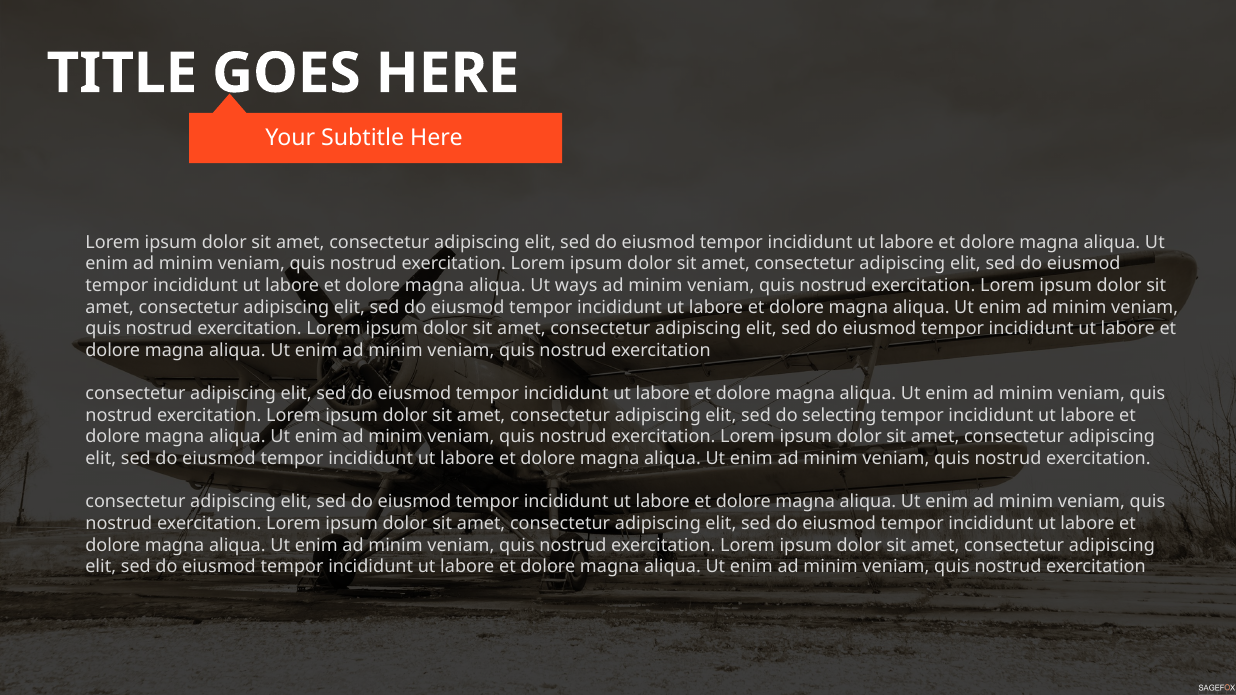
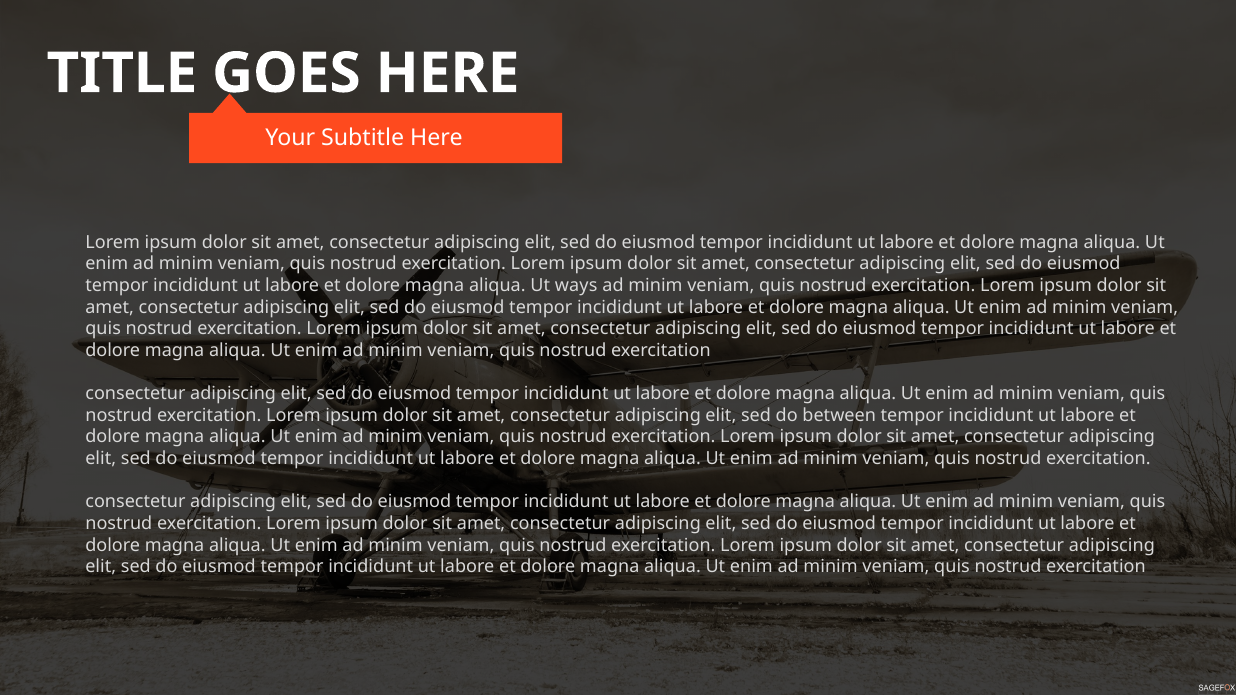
selecting: selecting -> between
